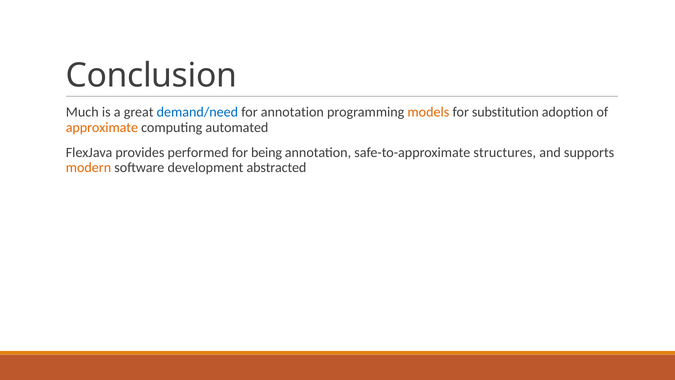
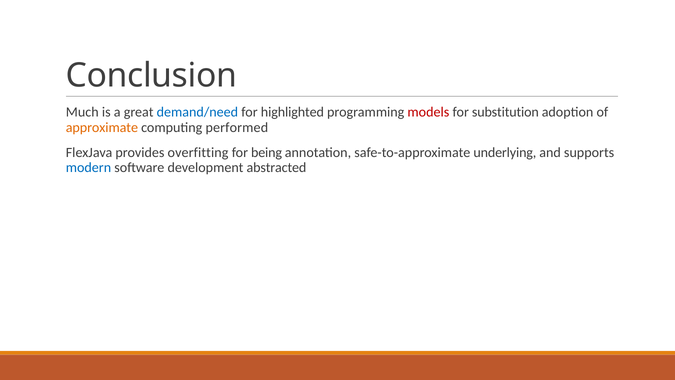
for annotation: annotation -> highlighted
models colour: orange -> red
automated: automated -> performed
performed: performed -> overfitting
structures: structures -> underlying
modern colour: orange -> blue
